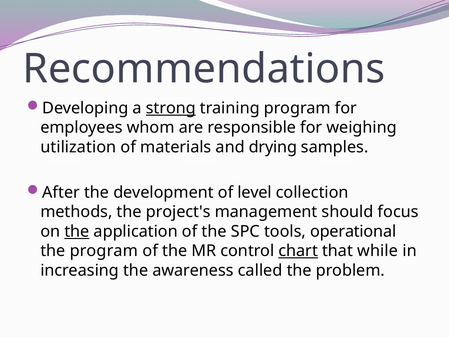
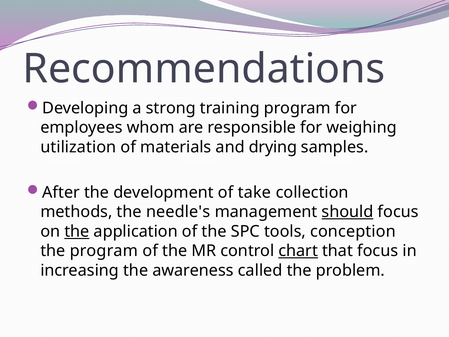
strong underline: present -> none
level: level -> take
project's: project's -> needle's
should underline: none -> present
operational: operational -> conception
that while: while -> focus
